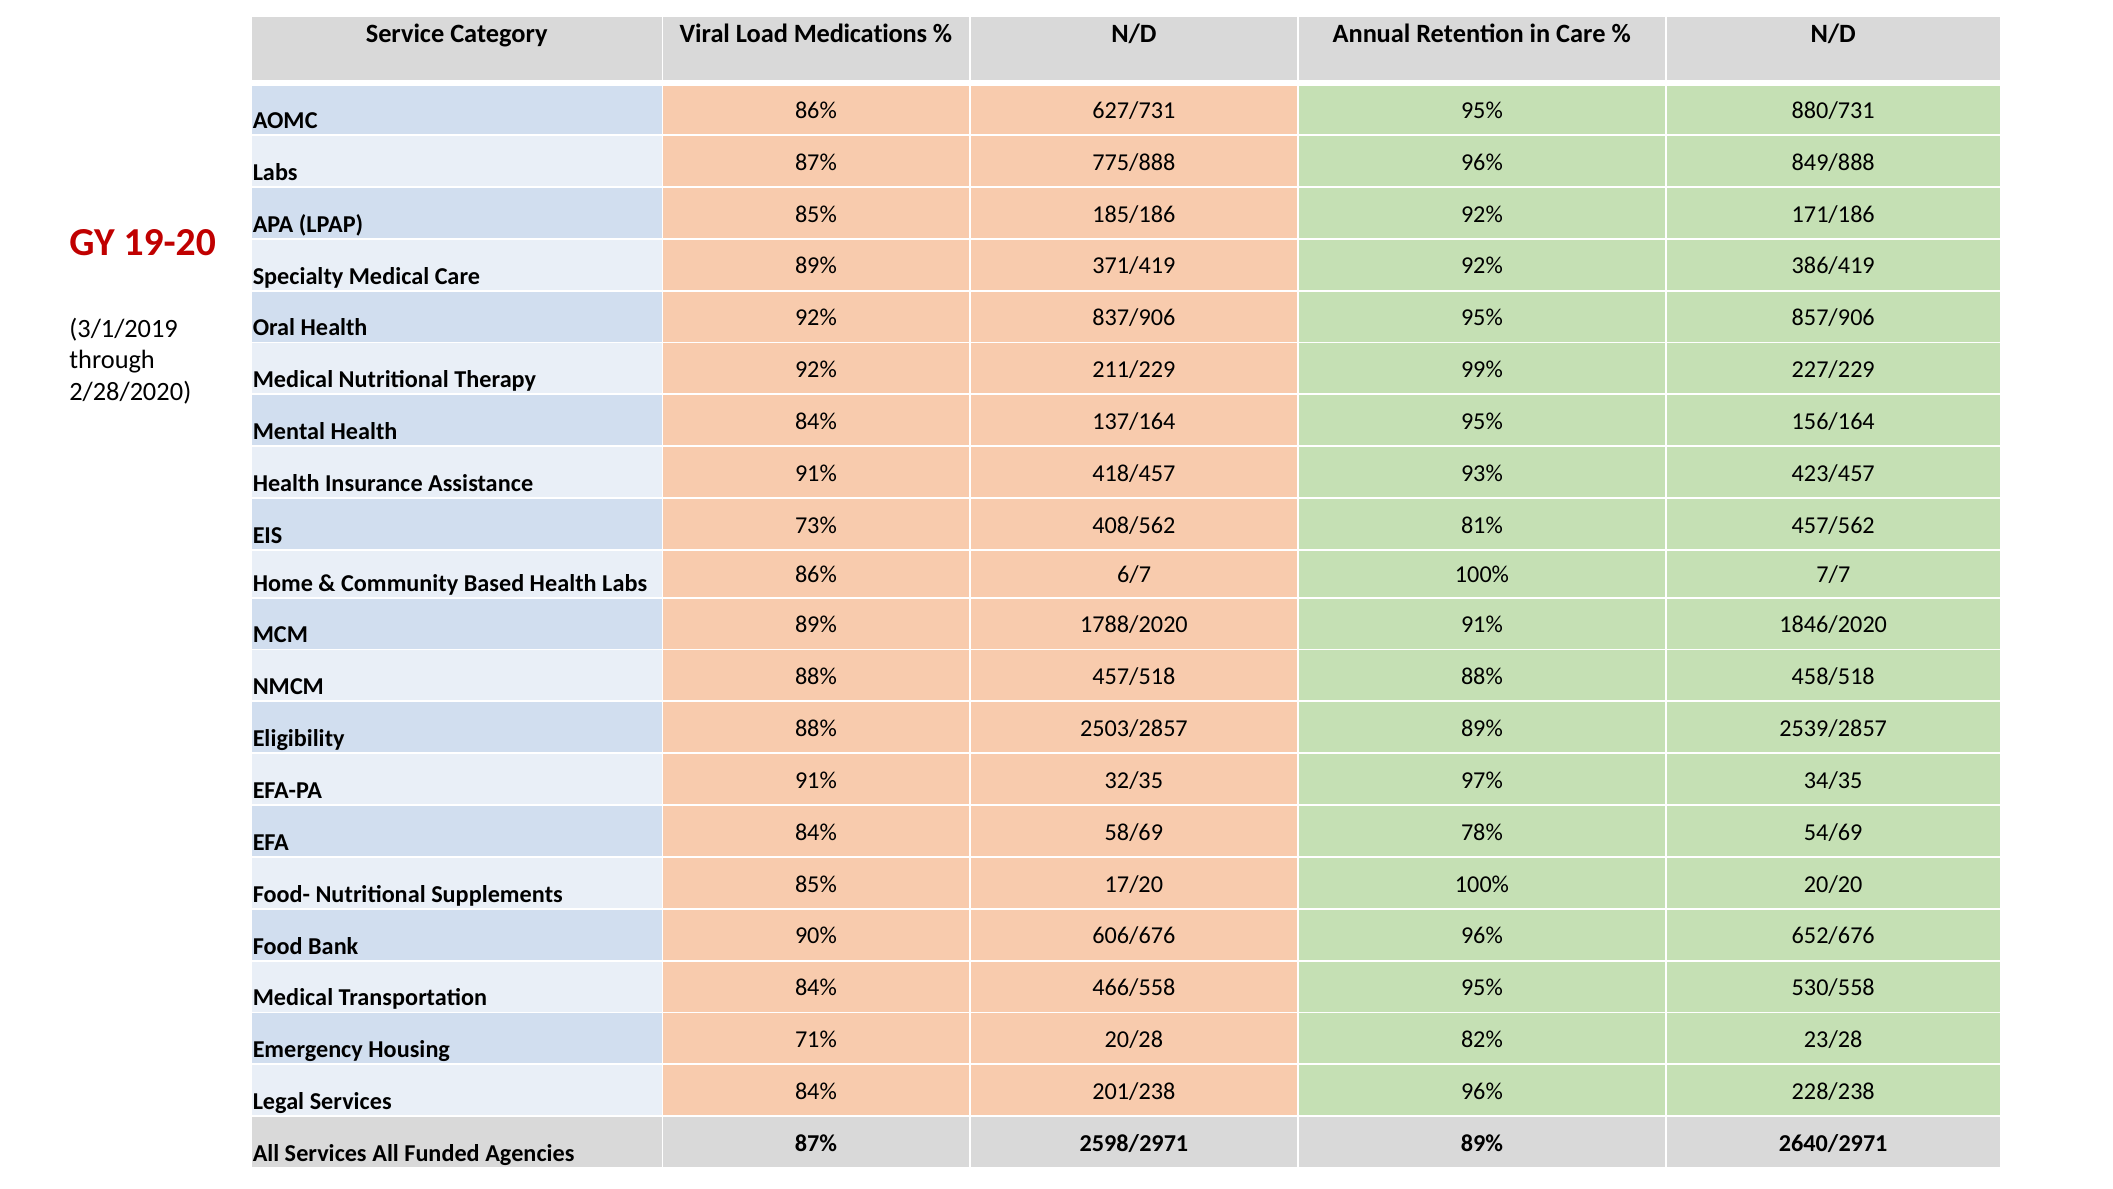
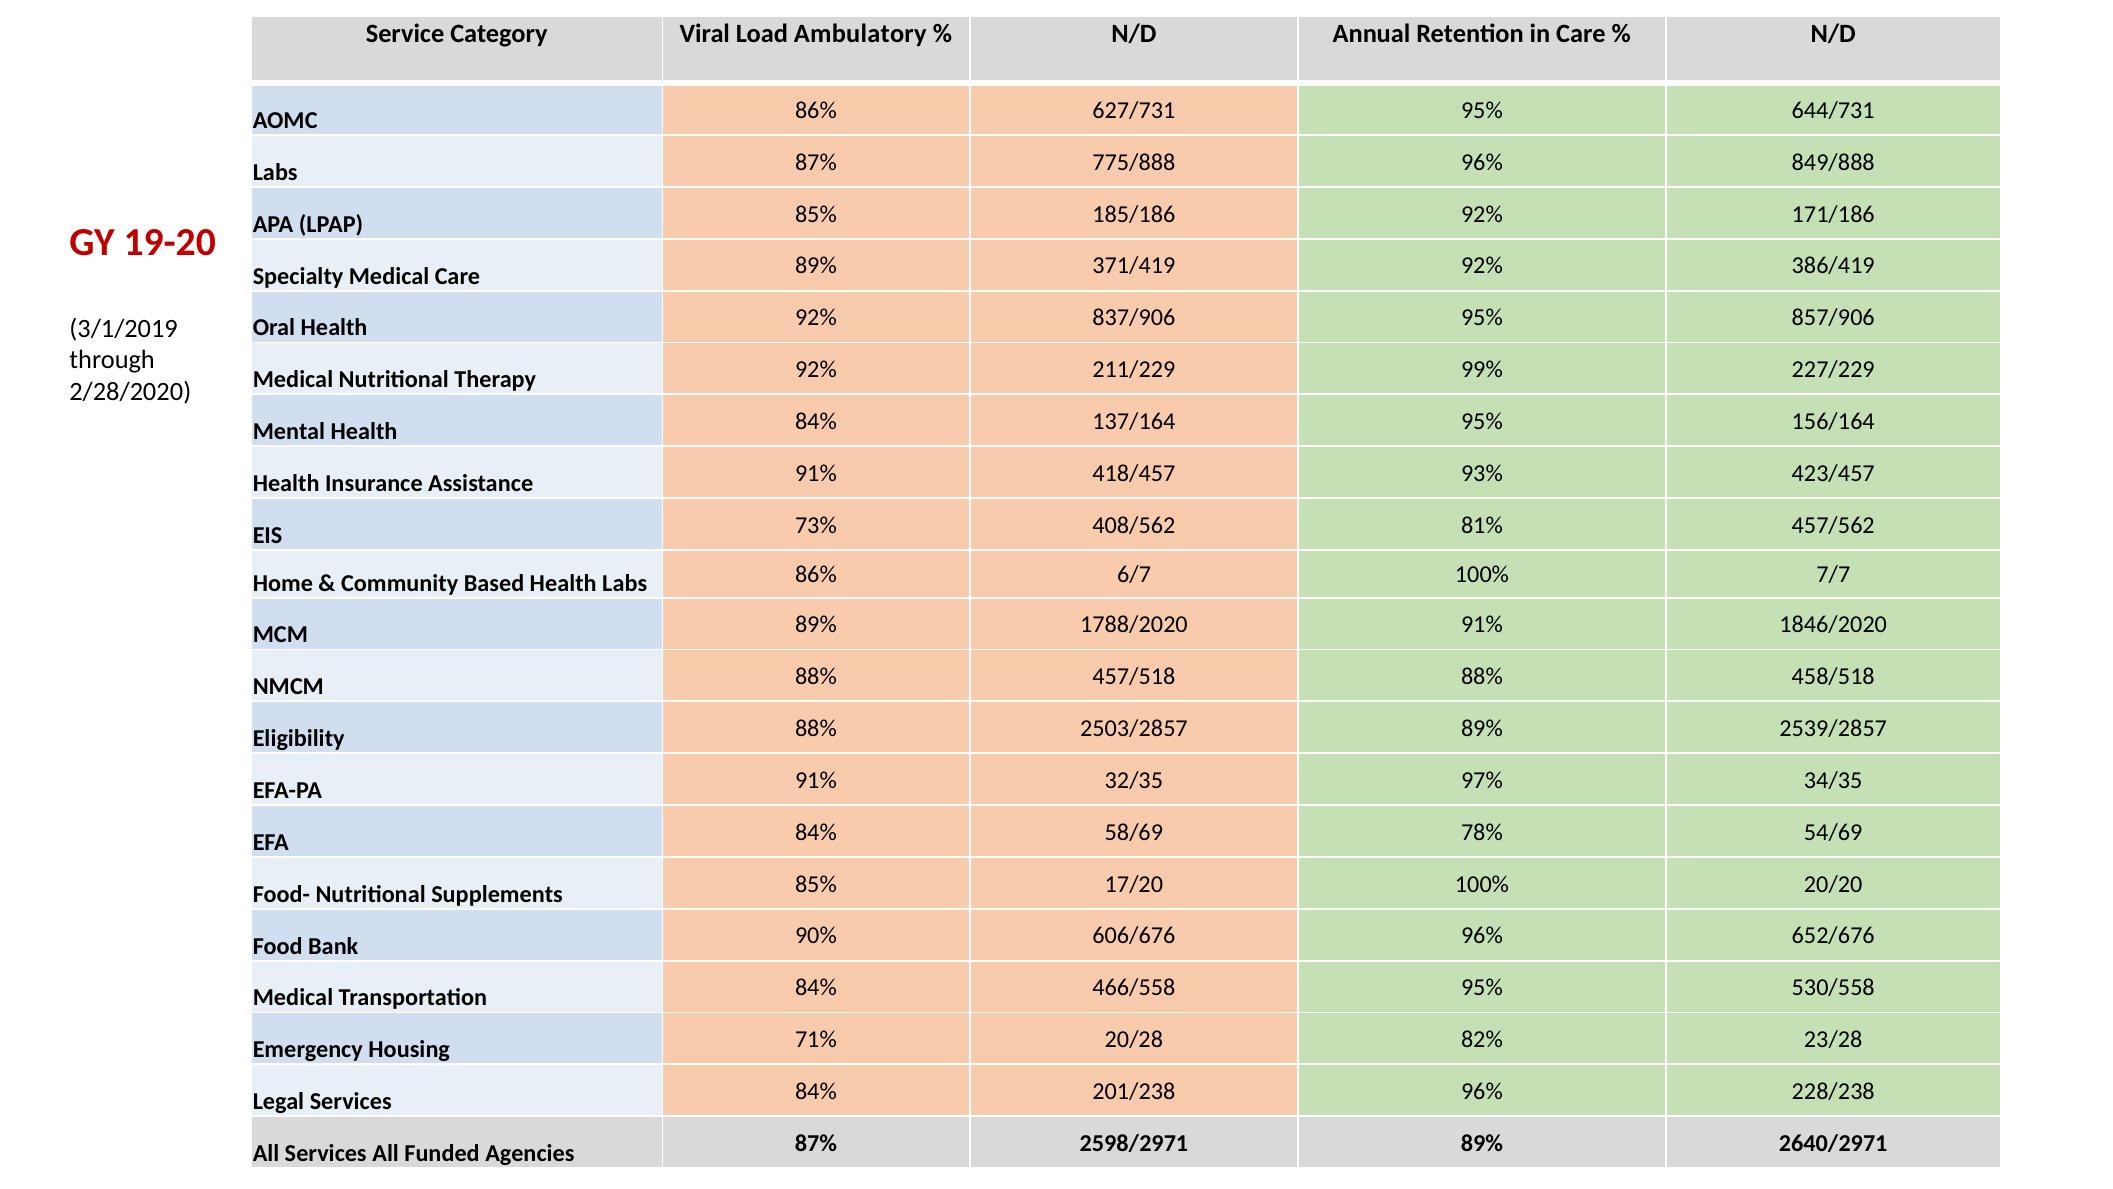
Medications: Medications -> Ambulatory
880/731: 880/731 -> 644/731
